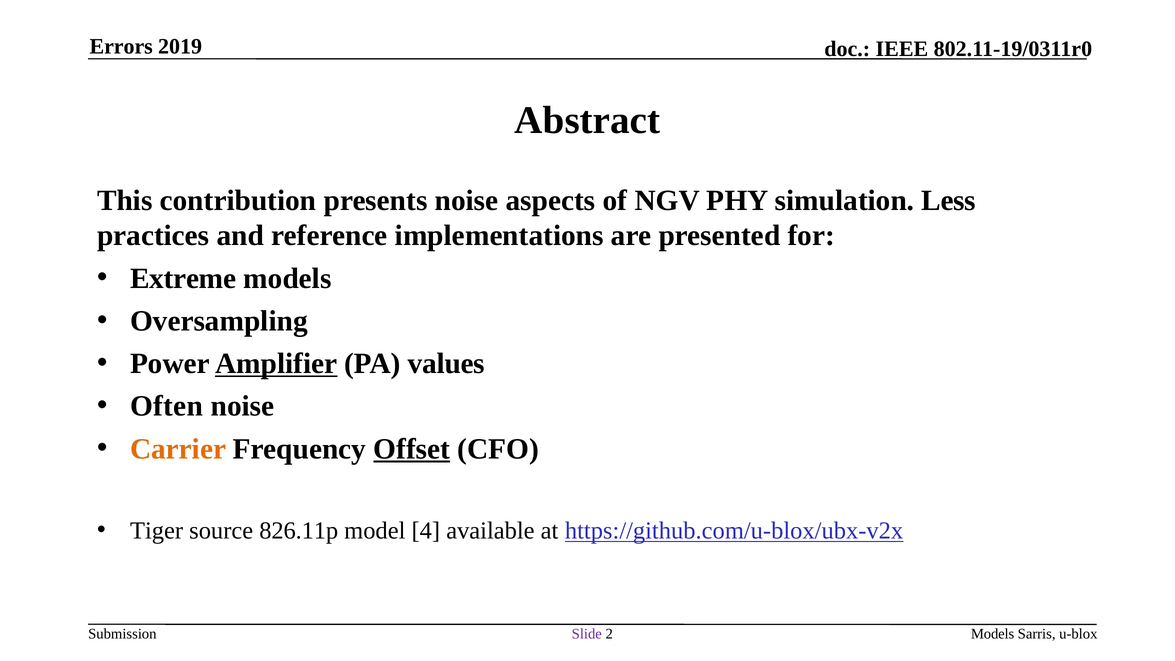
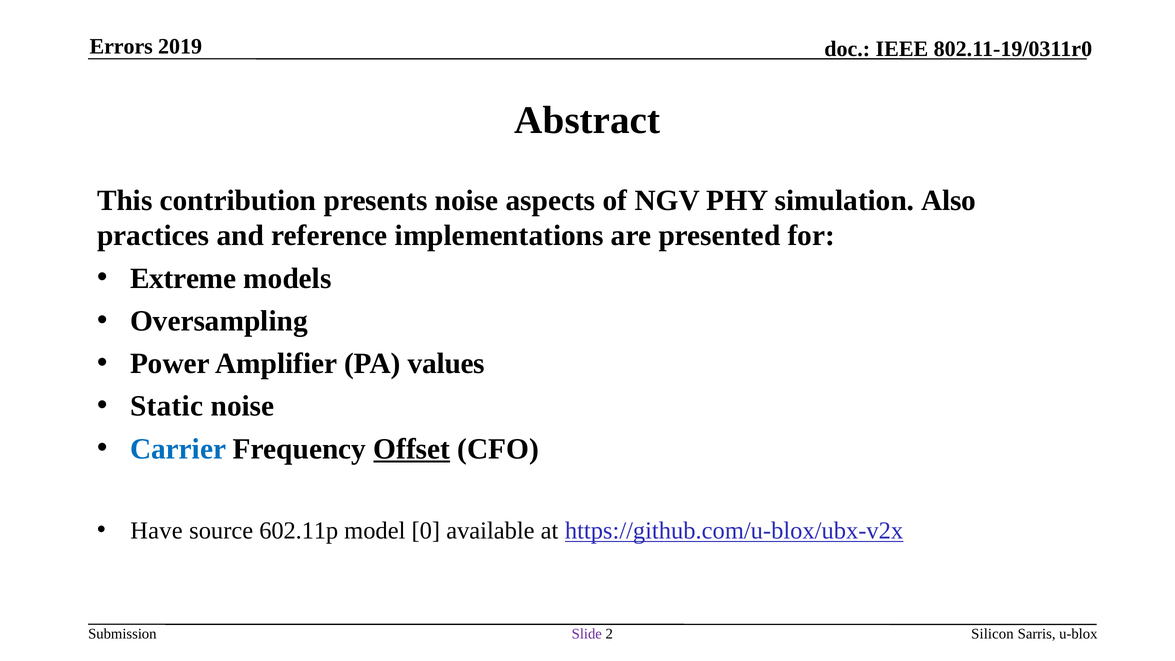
Less: Less -> Also
Amplifier underline: present -> none
Often: Often -> Static
Carrier colour: orange -> blue
Tiger: Tiger -> Have
826.11p: 826.11p -> 602.11p
4: 4 -> 0
2 Models: Models -> Silicon
